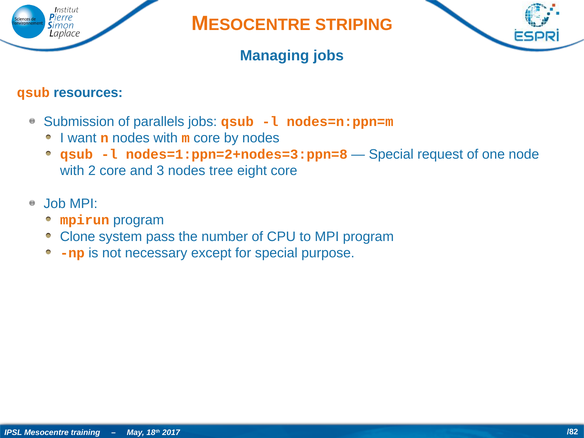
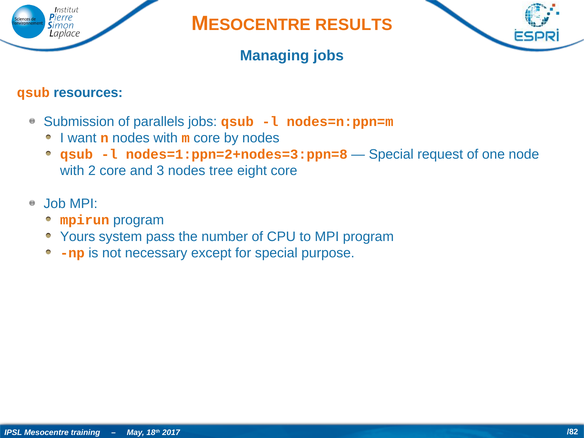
STRIPING: STRIPING -> RESULTS
Clone: Clone -> Yours
